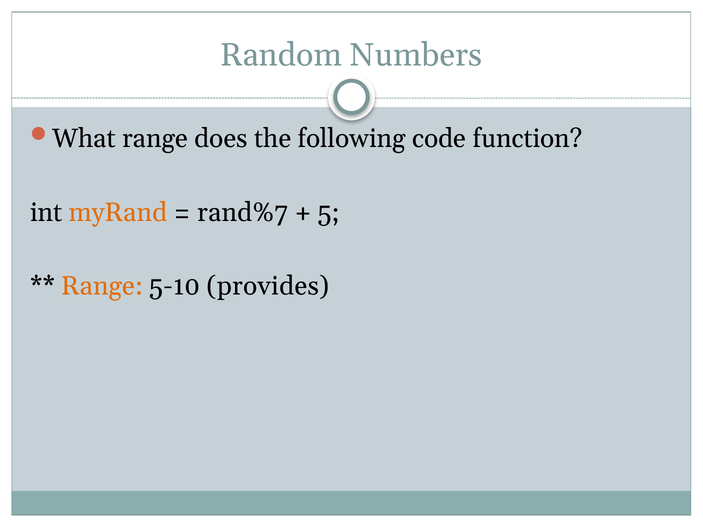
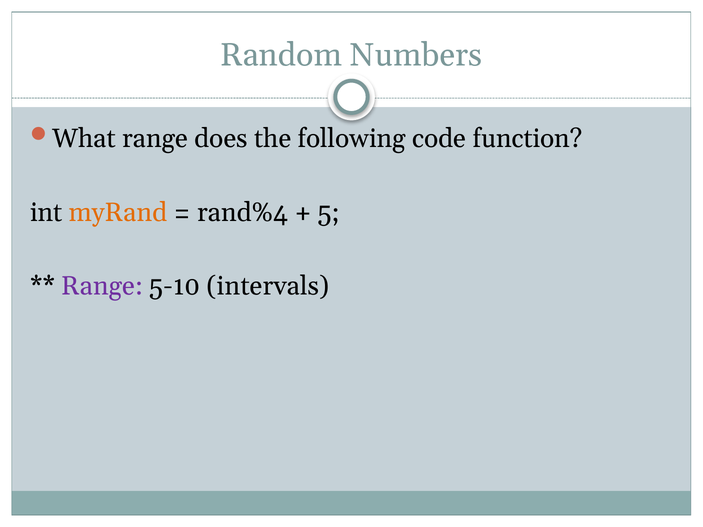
rand%7: rand%7 -> rand%4
Range at (102, 286) colour: orange -> purple
provides: provides -> intervals
